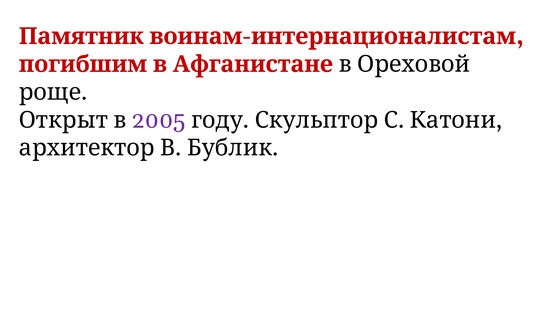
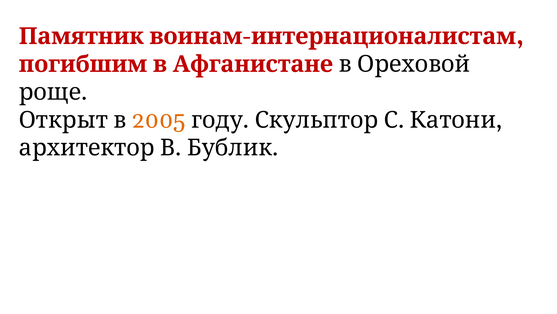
2005 colour: purple -> orange
